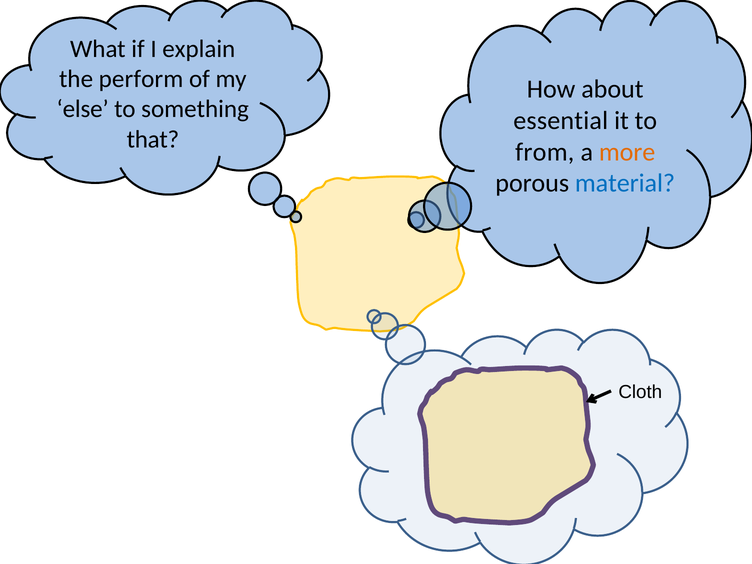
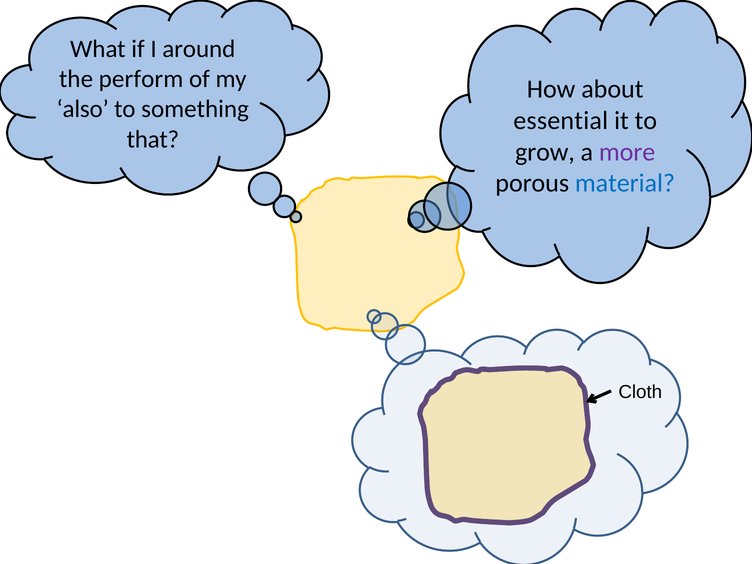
explain: explain -> around
else: else -> also
from: from -> grow
more colour: orange -> purple
